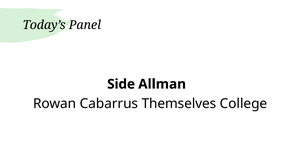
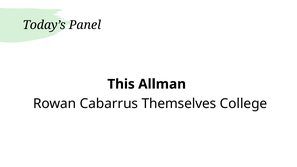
Side: Side -> This
